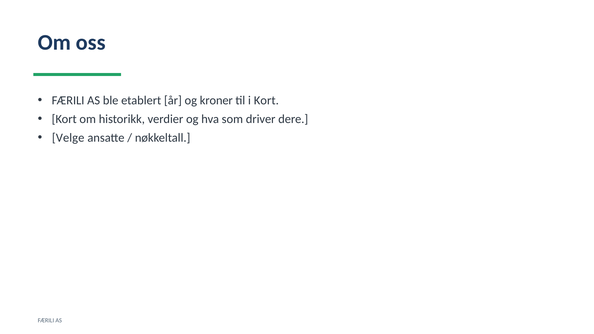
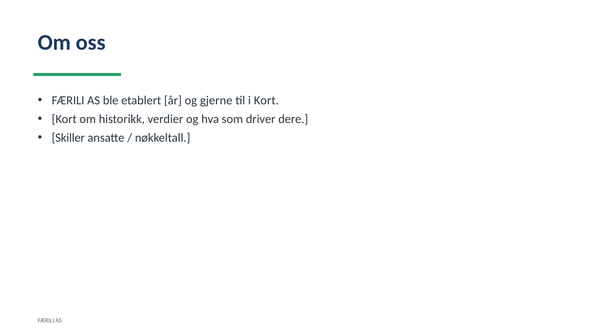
kroner: kroner -> gjerne
Velge: Velge -> Skiller
